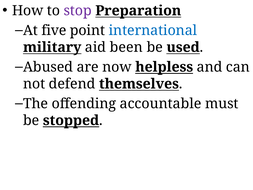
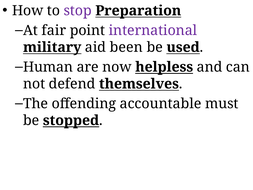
five: five -> fair
international colour: blue -> purple
Abused: Abused -> Human
